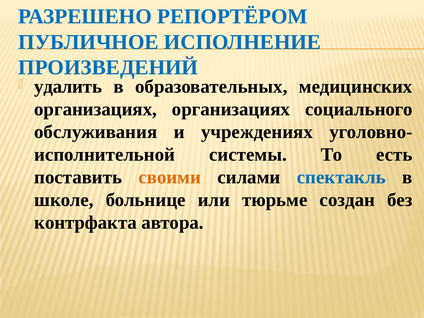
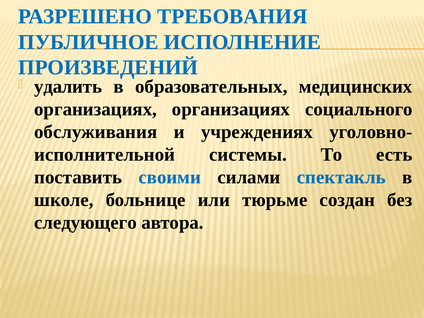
РЕПОРТЁРОМ: РЕПОРТЁРОМ -> ТРЕБОВАНИЯ
своими colour: orange -> blue
контрфакта: контрфакта -> следующего
